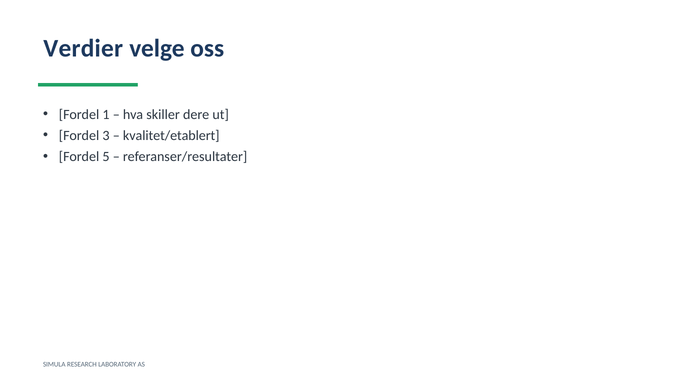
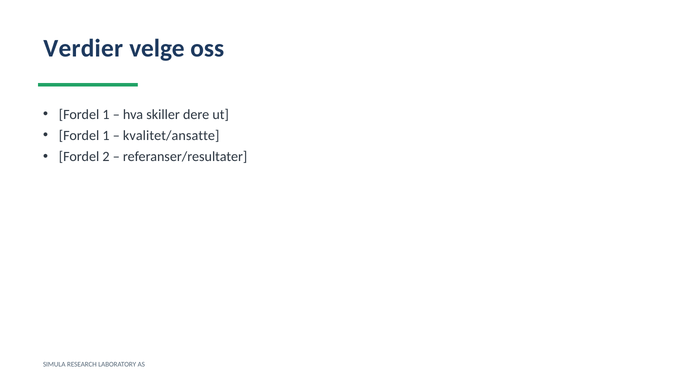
3 at (106, 136): 3 -> 1
kvalitet/etablert: kvalitet/etablert -> kvalitet/ansatte
5: 5 -> 2
